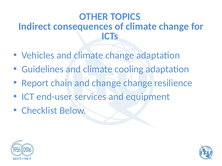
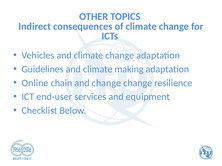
cooling: cooling -> making
Report: Report -> Online
